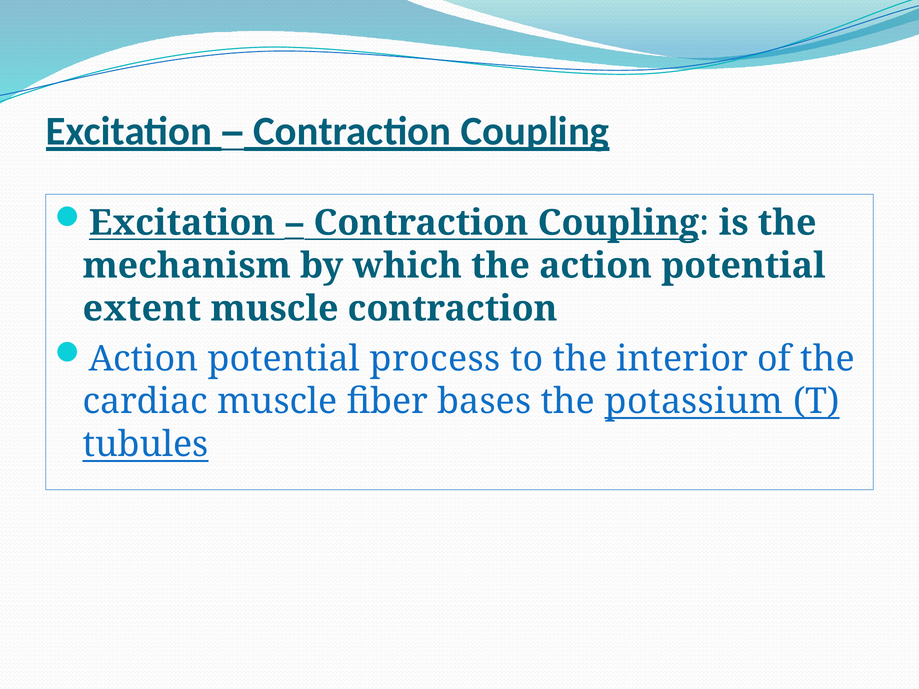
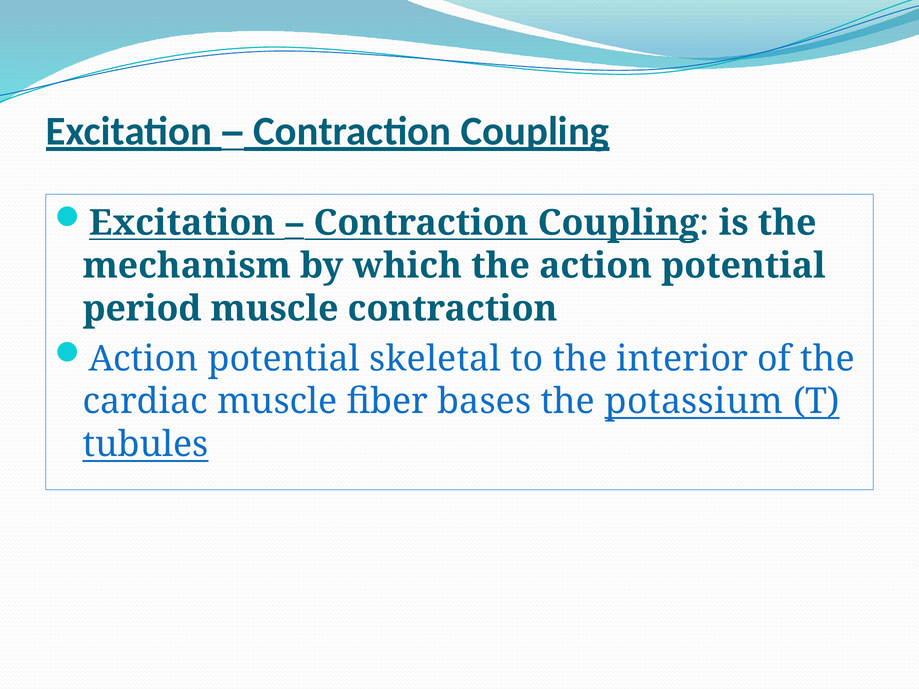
extent: extent -> period
process: process -> skeletal
